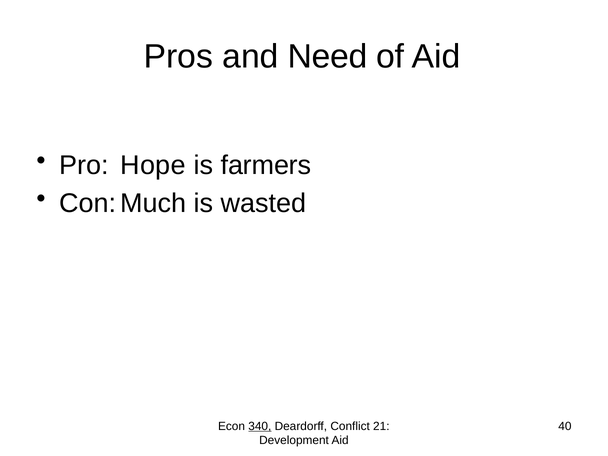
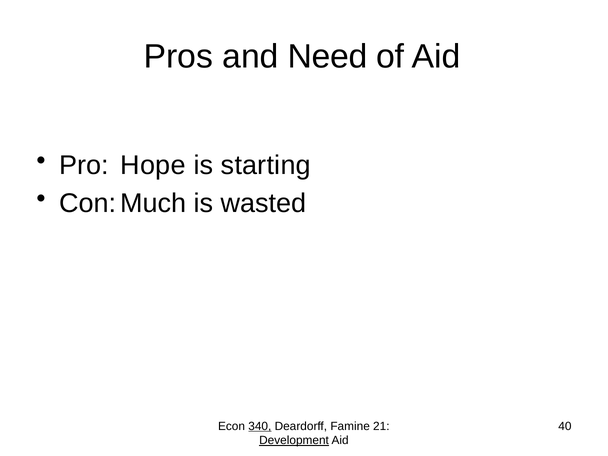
farmers: farmers -> starting
Conflict: Conflict -> Famine
Development underline: none -> present
